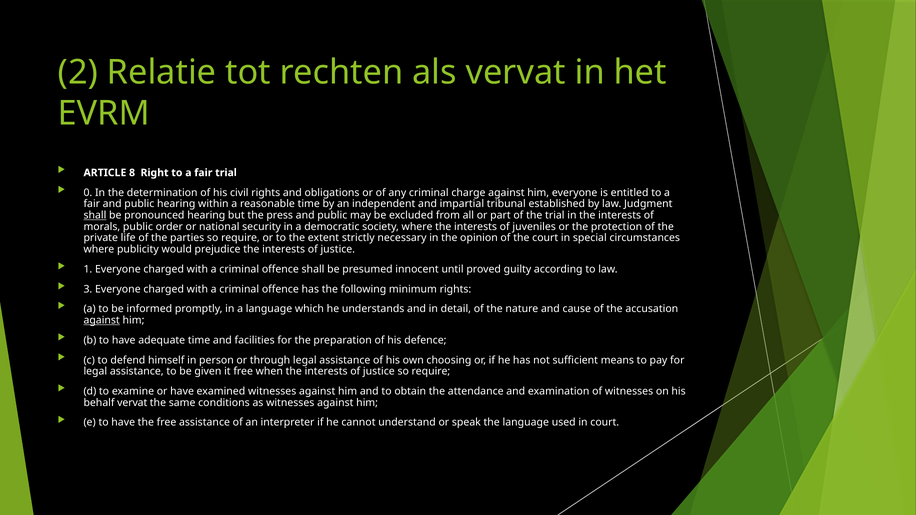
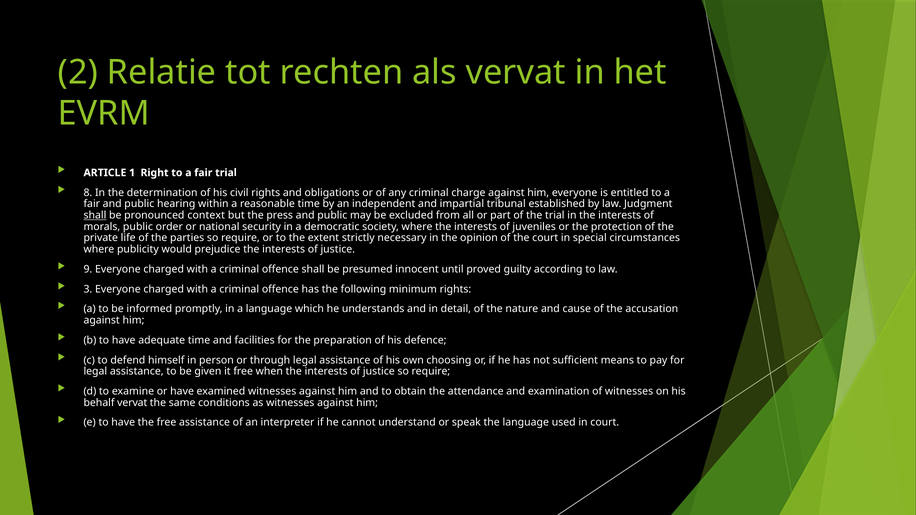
8: 8 -> 1
0: 0 -> 8
pronounced hearing: hearing -> context
1: 1 -> 9
against at (102, 320) underline: present -> none
